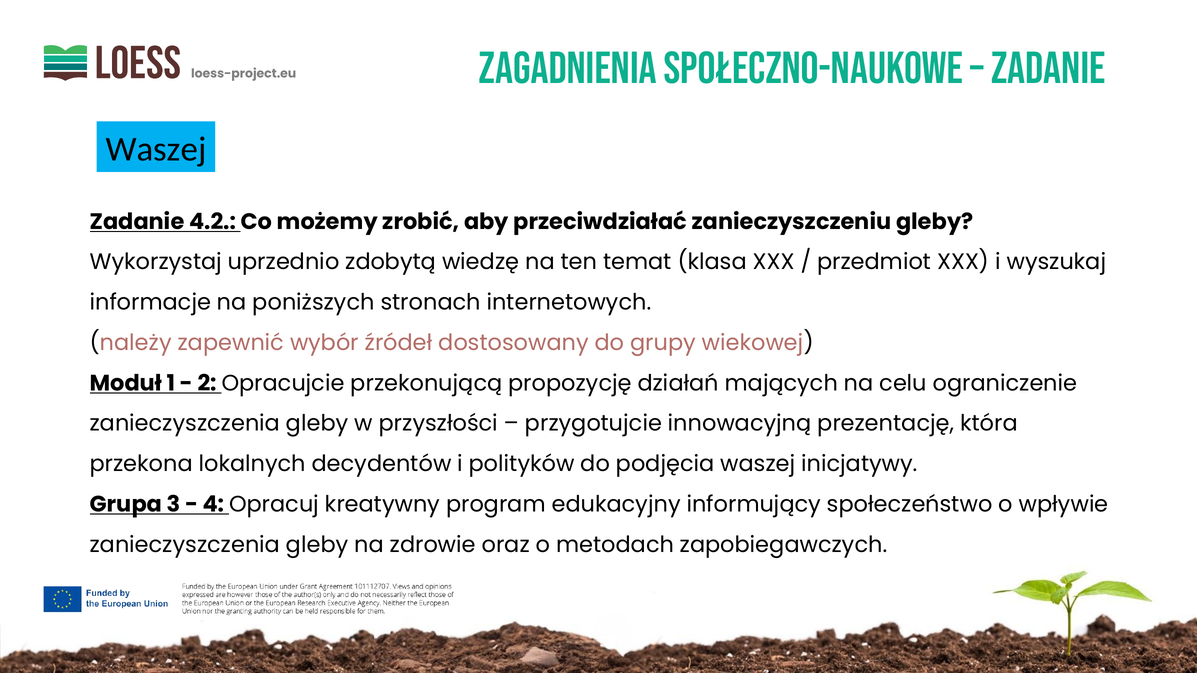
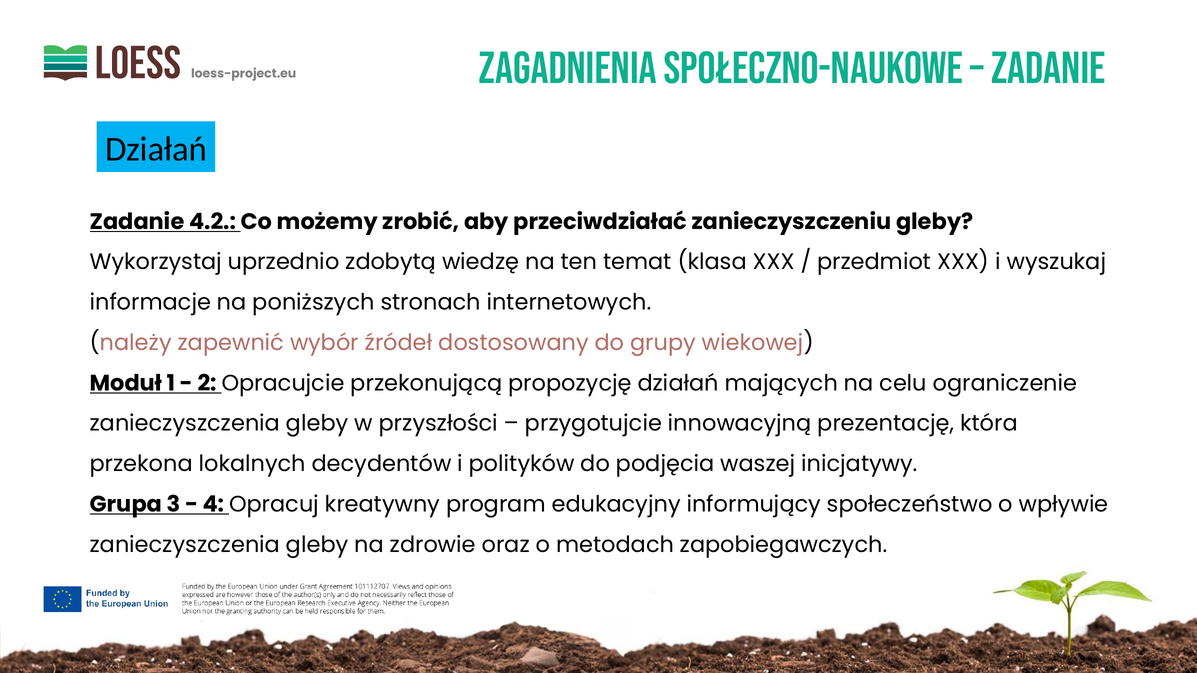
Waszej at (156, 149): Waszej -> Działań
